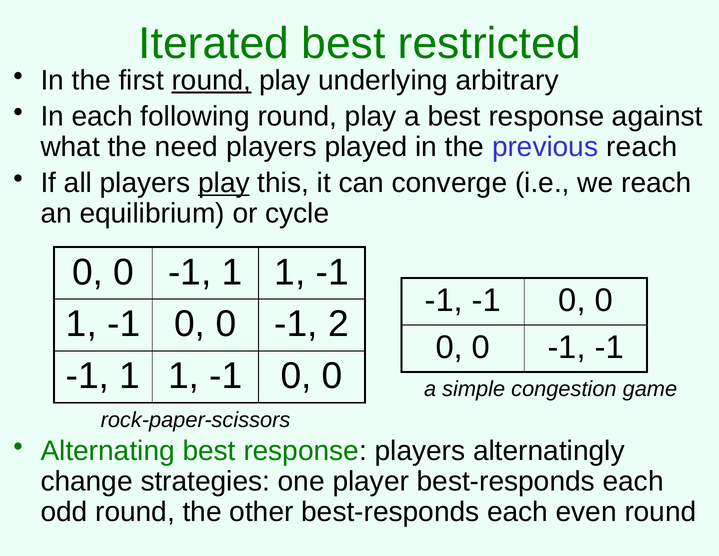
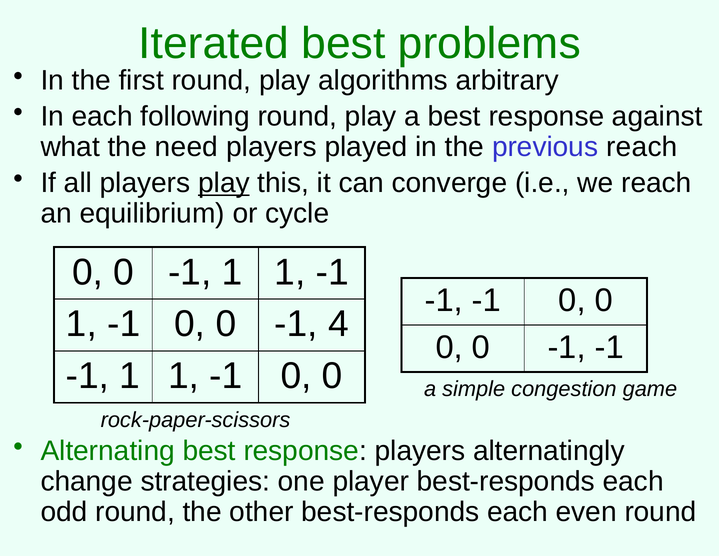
restricted: restricted -> problems
round at (211, 80) underline: present -> none
underlying: underlying -> algorithms
2: 2 -> 4
